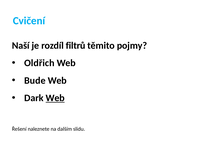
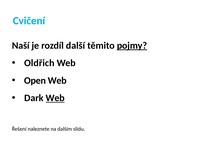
filtrů: filtrů -> další
pojmy underline: none -> present
Bude: Bude -> Open
